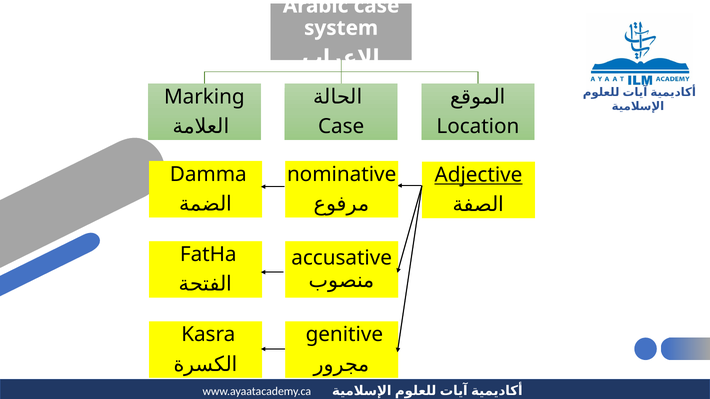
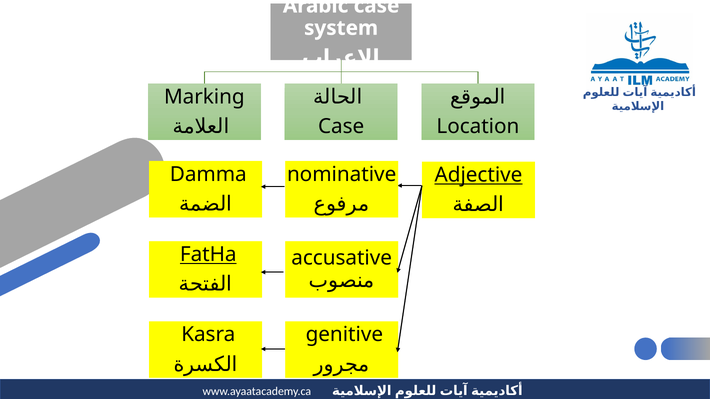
FatHa underline: none -> present
